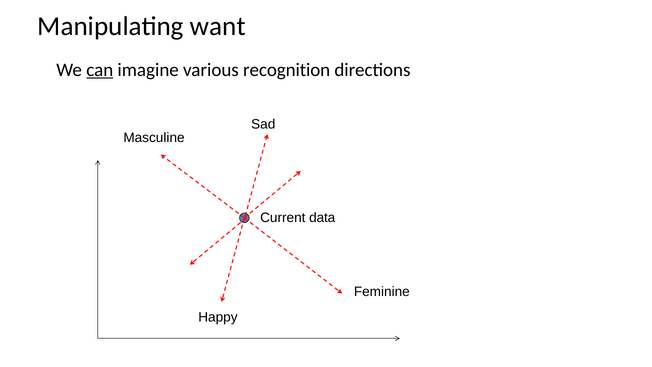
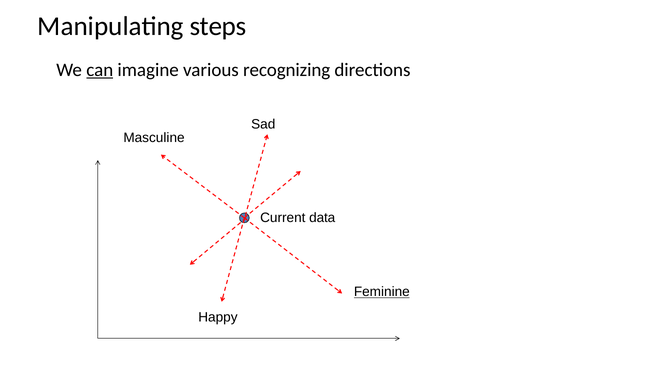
want: want -> steps
recognition: recognition -> recognizing
Feminine underline: none -> present
